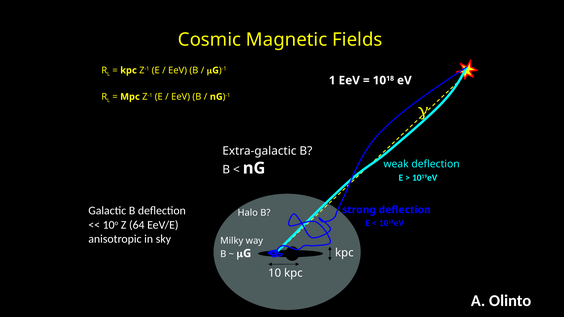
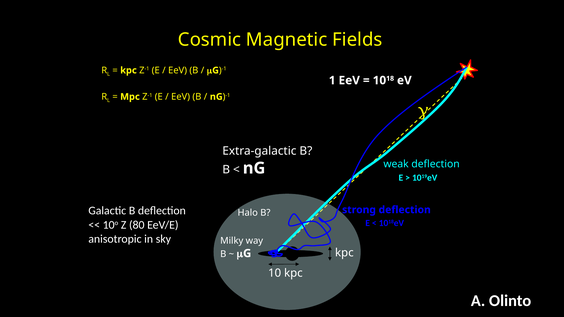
64: 64 -> 80
